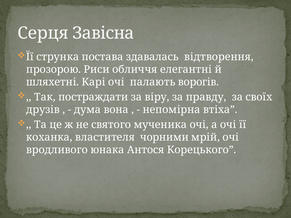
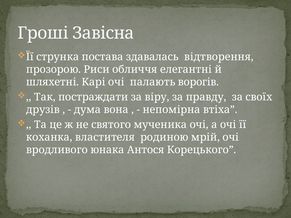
Серця: Серця -> Гроші
чорними: чорними -> родиною
